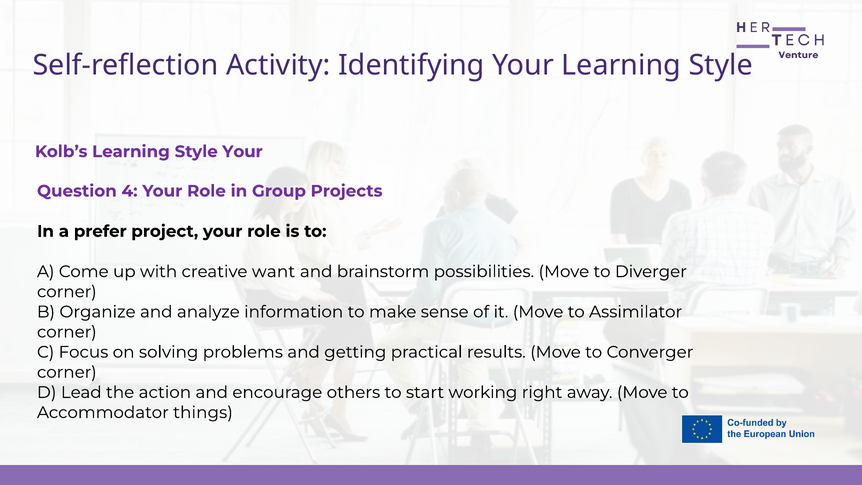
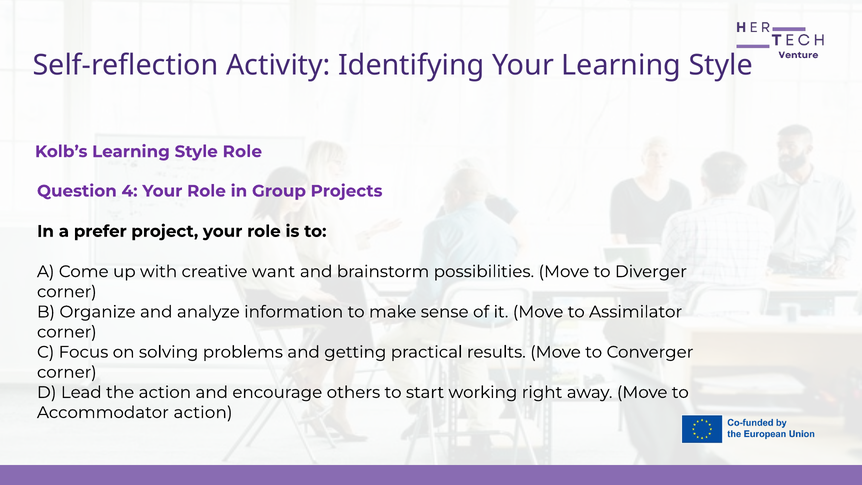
Style Your: Your -> Role
Accommodator things: things -> action
